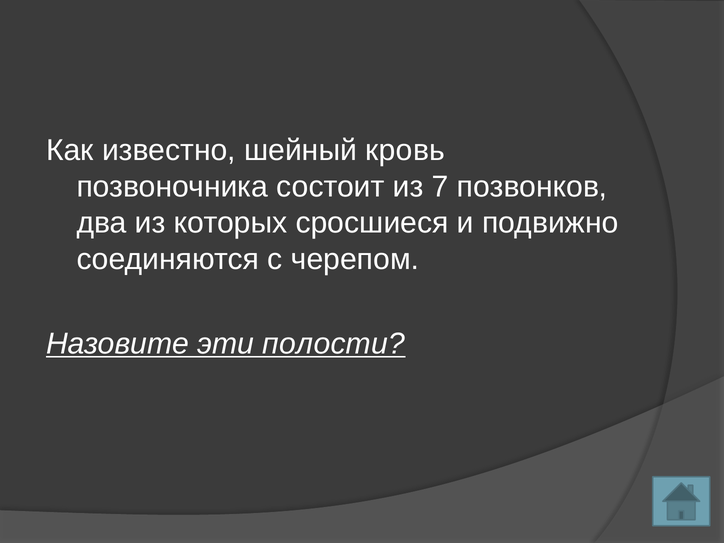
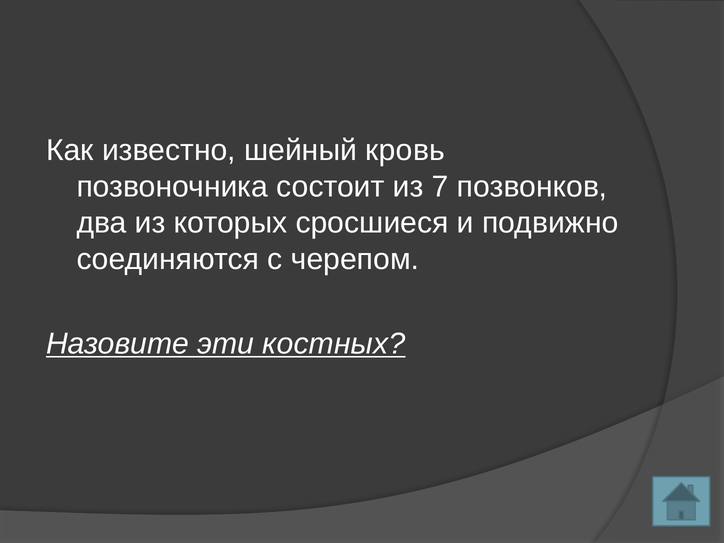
полости: полости -> костных
